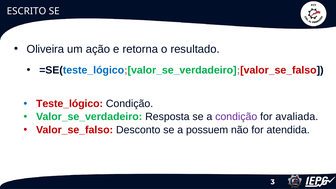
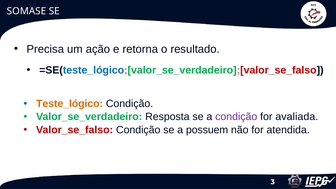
ESCRITO: ESCRITO -> SOMASE
Oliveira: Oliveira -> Precisa
Teste_lógico colour: red -> orange
Valor_se_falso Desconto: Desconto -> Condição
